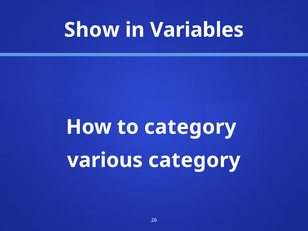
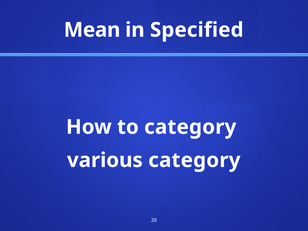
Show: Show -> Mean
Variables: Variables -> Specified
